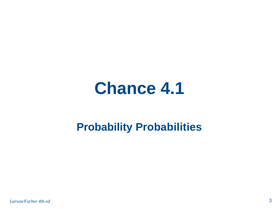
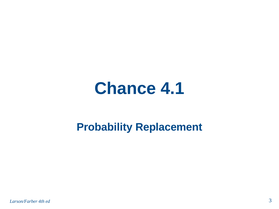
Probabilities: Probabilities -> Replacement
